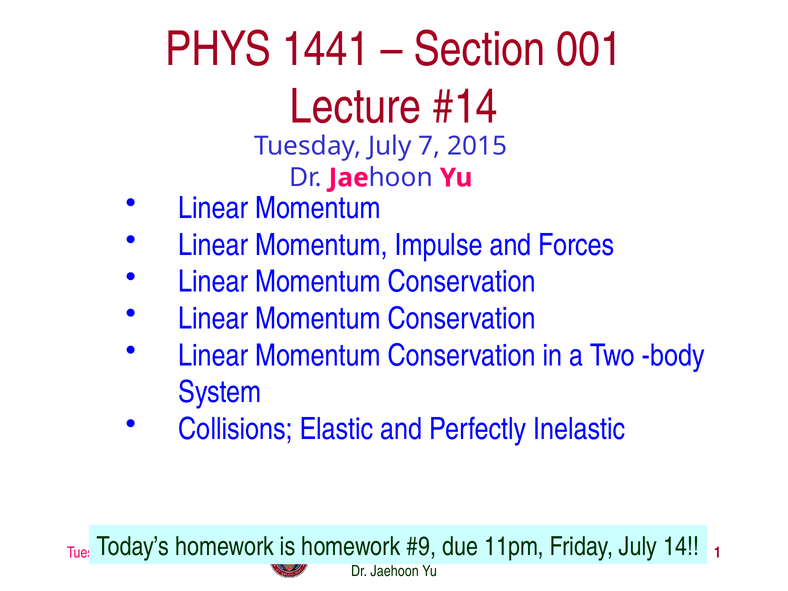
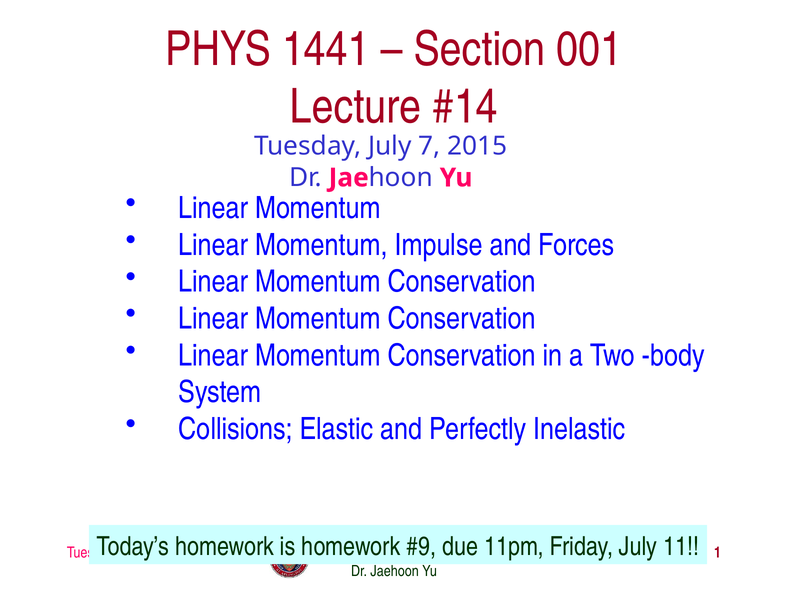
14: 14 -> 11
